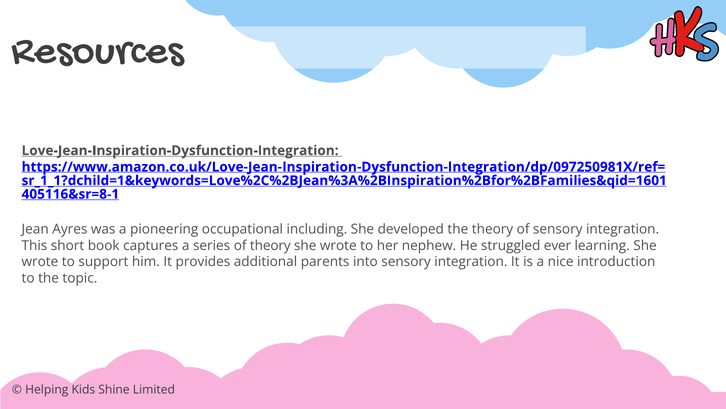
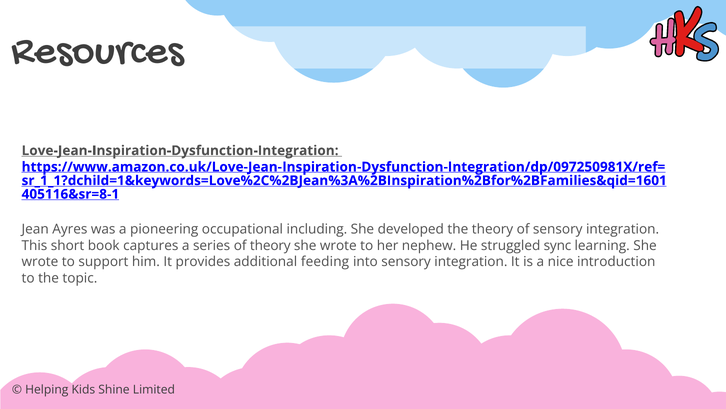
ever: ever -> sync
parents: parents -> feeding
